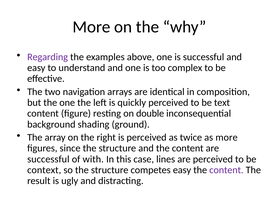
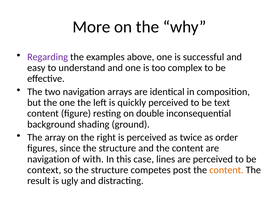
as more: more -> order
successful at (48, 159): successful -> navigation
competes easy: easy -> post
content at (226, 170) colour: purple -> orange
